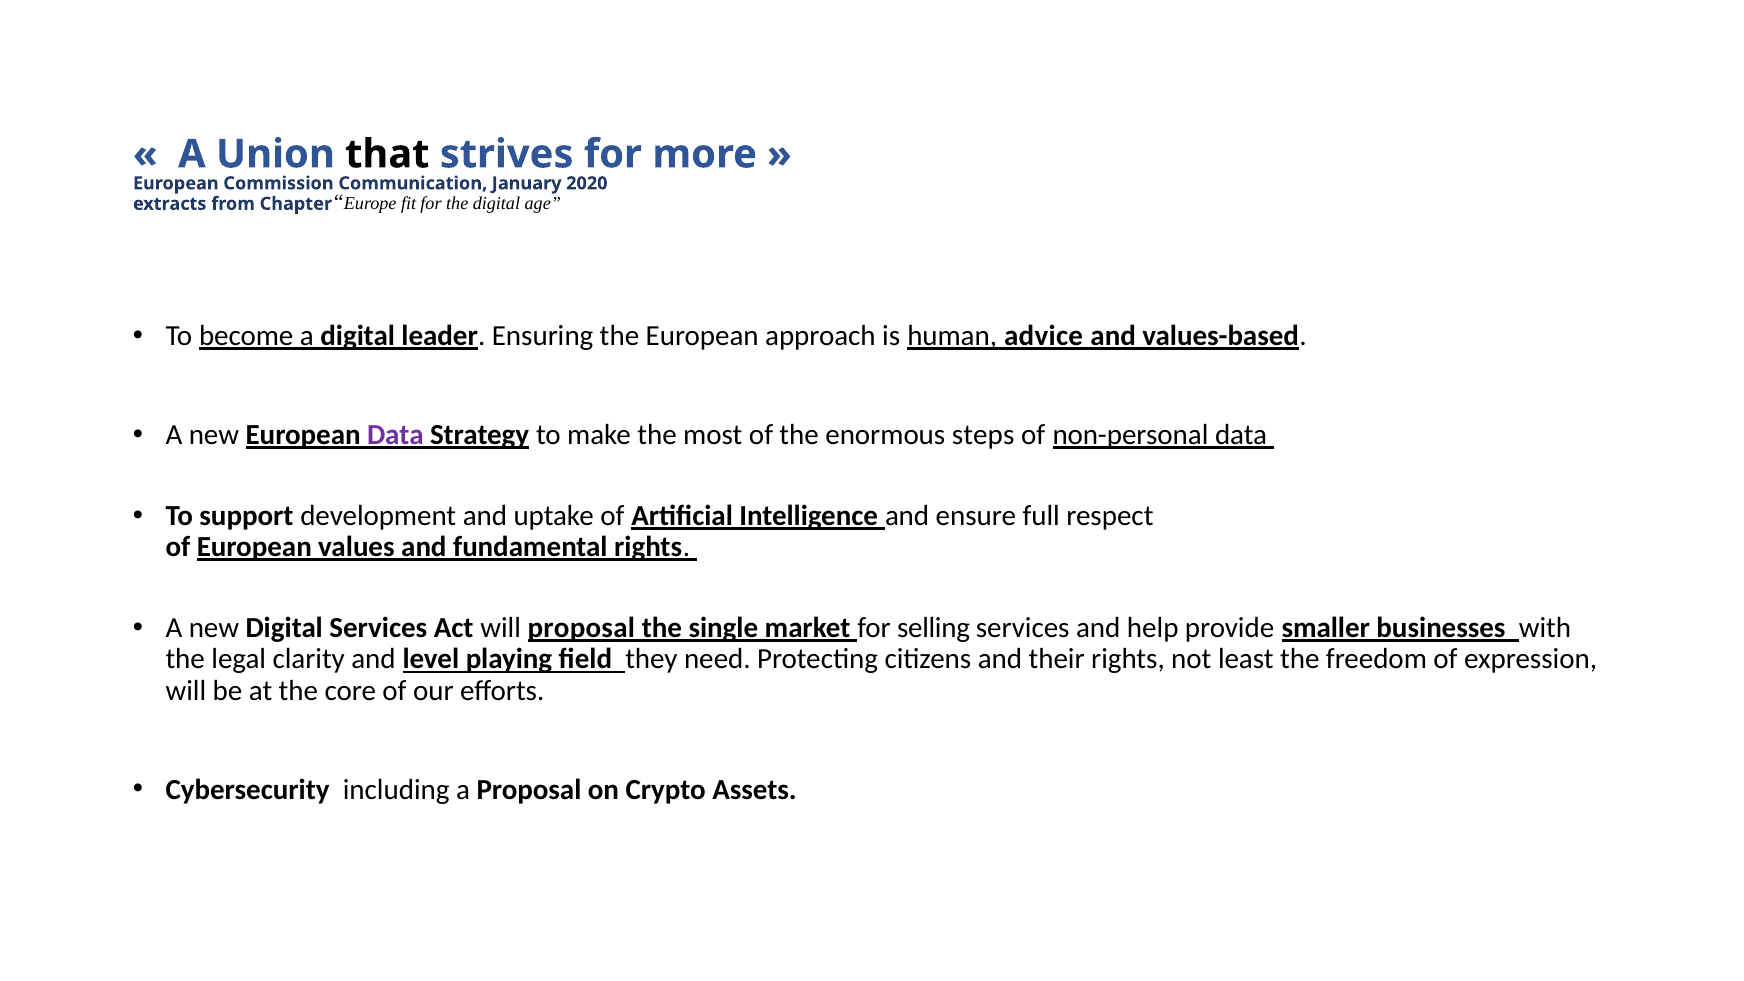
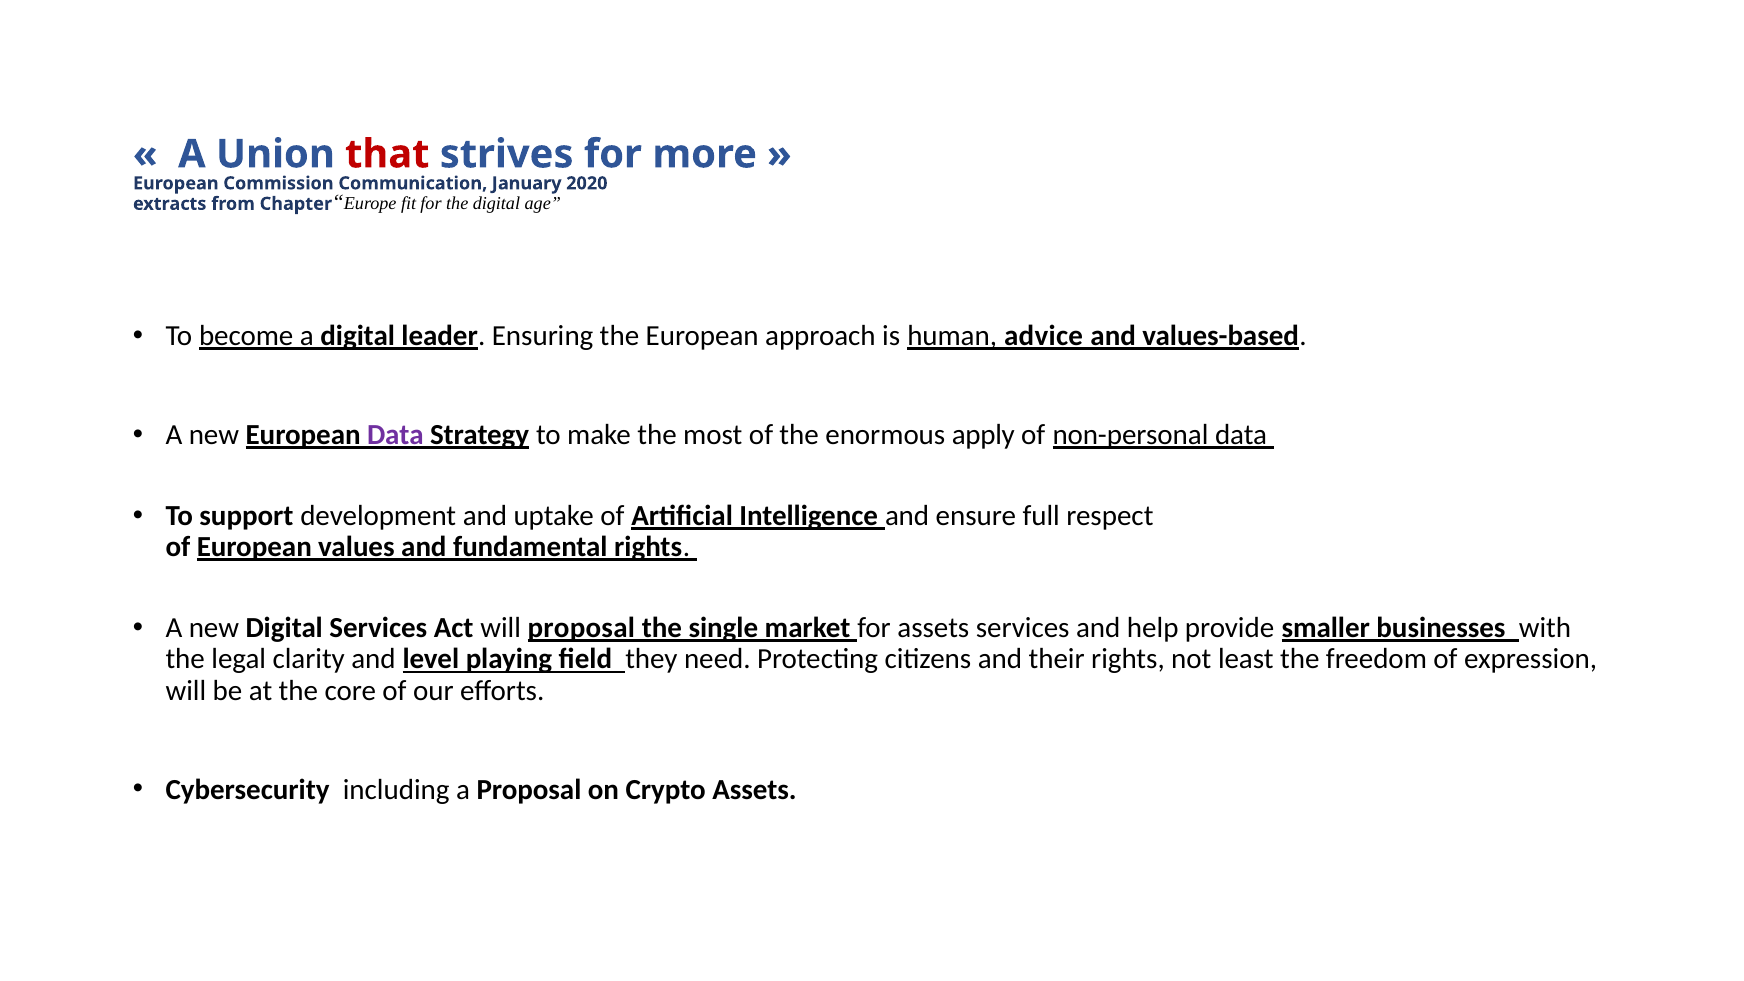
that colour: black -> red
steps: steps -> apply
for selling: selling -> assets
